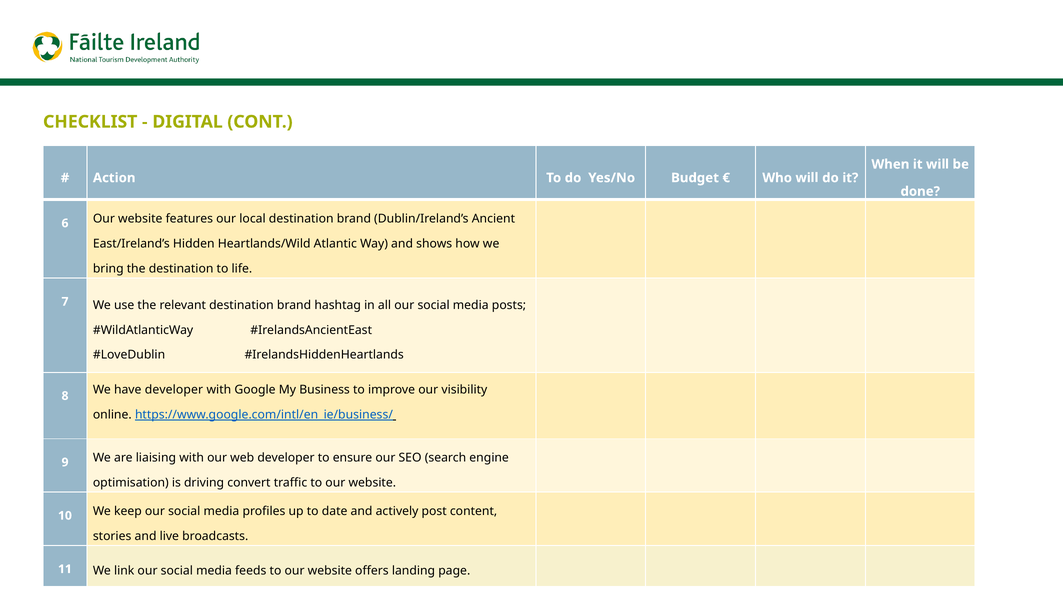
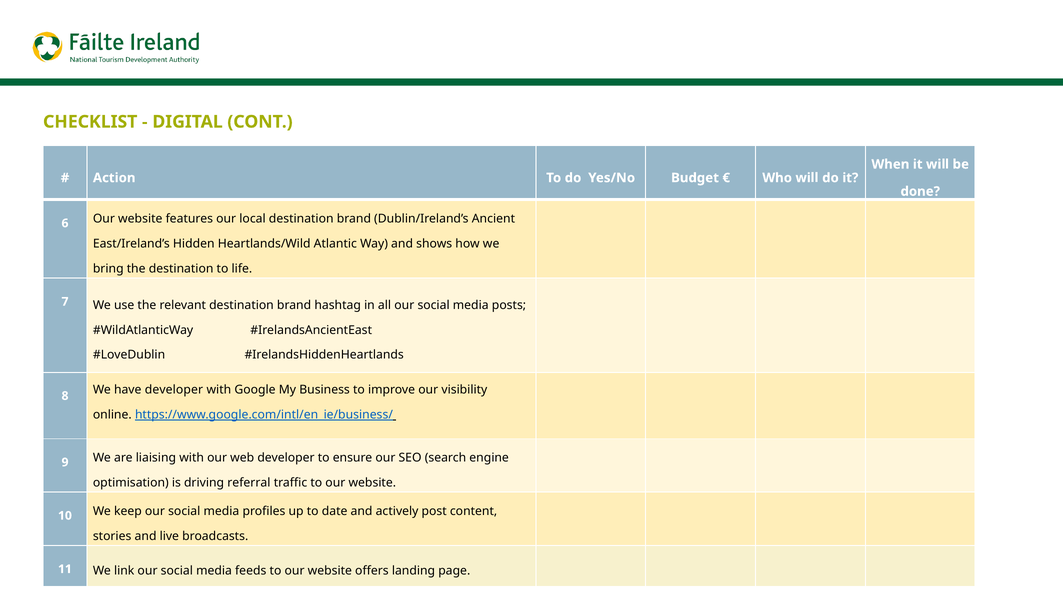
convert: convert -> referral
